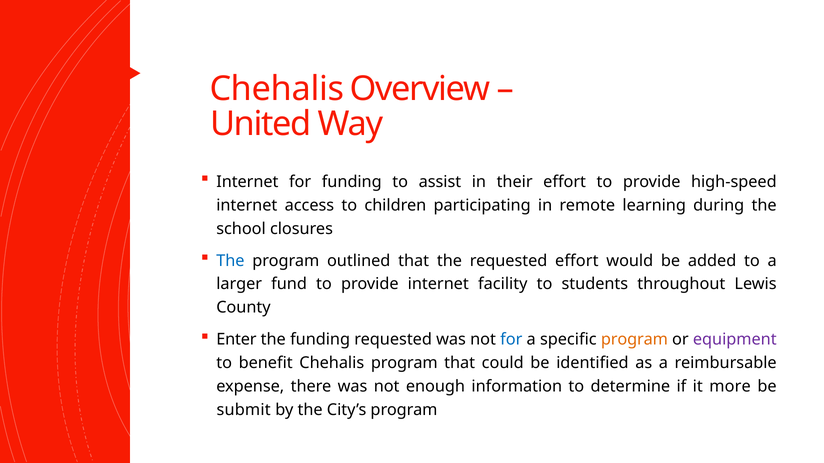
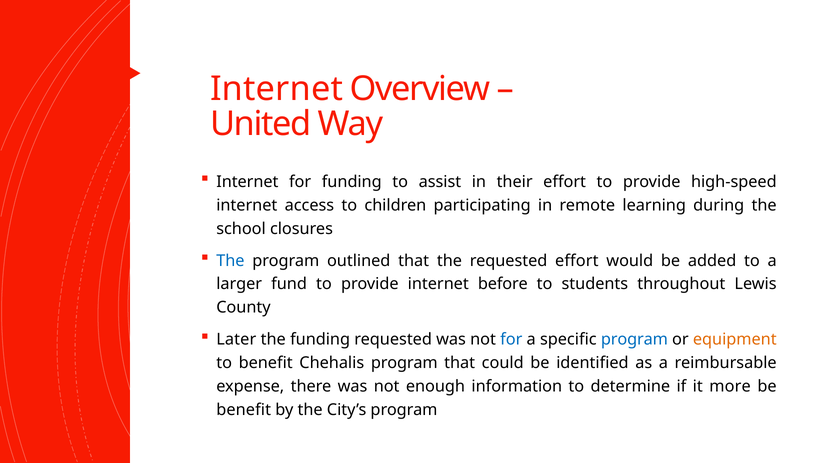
Chehalis at (277, 89): Chehalis -> Internet
facility: facility -> before
Enter: Enter -> Later
program at (634, 340) colour: orange -> blue
equipment colour: purple -> orange
submit at (244, 410): submit -> benefit
